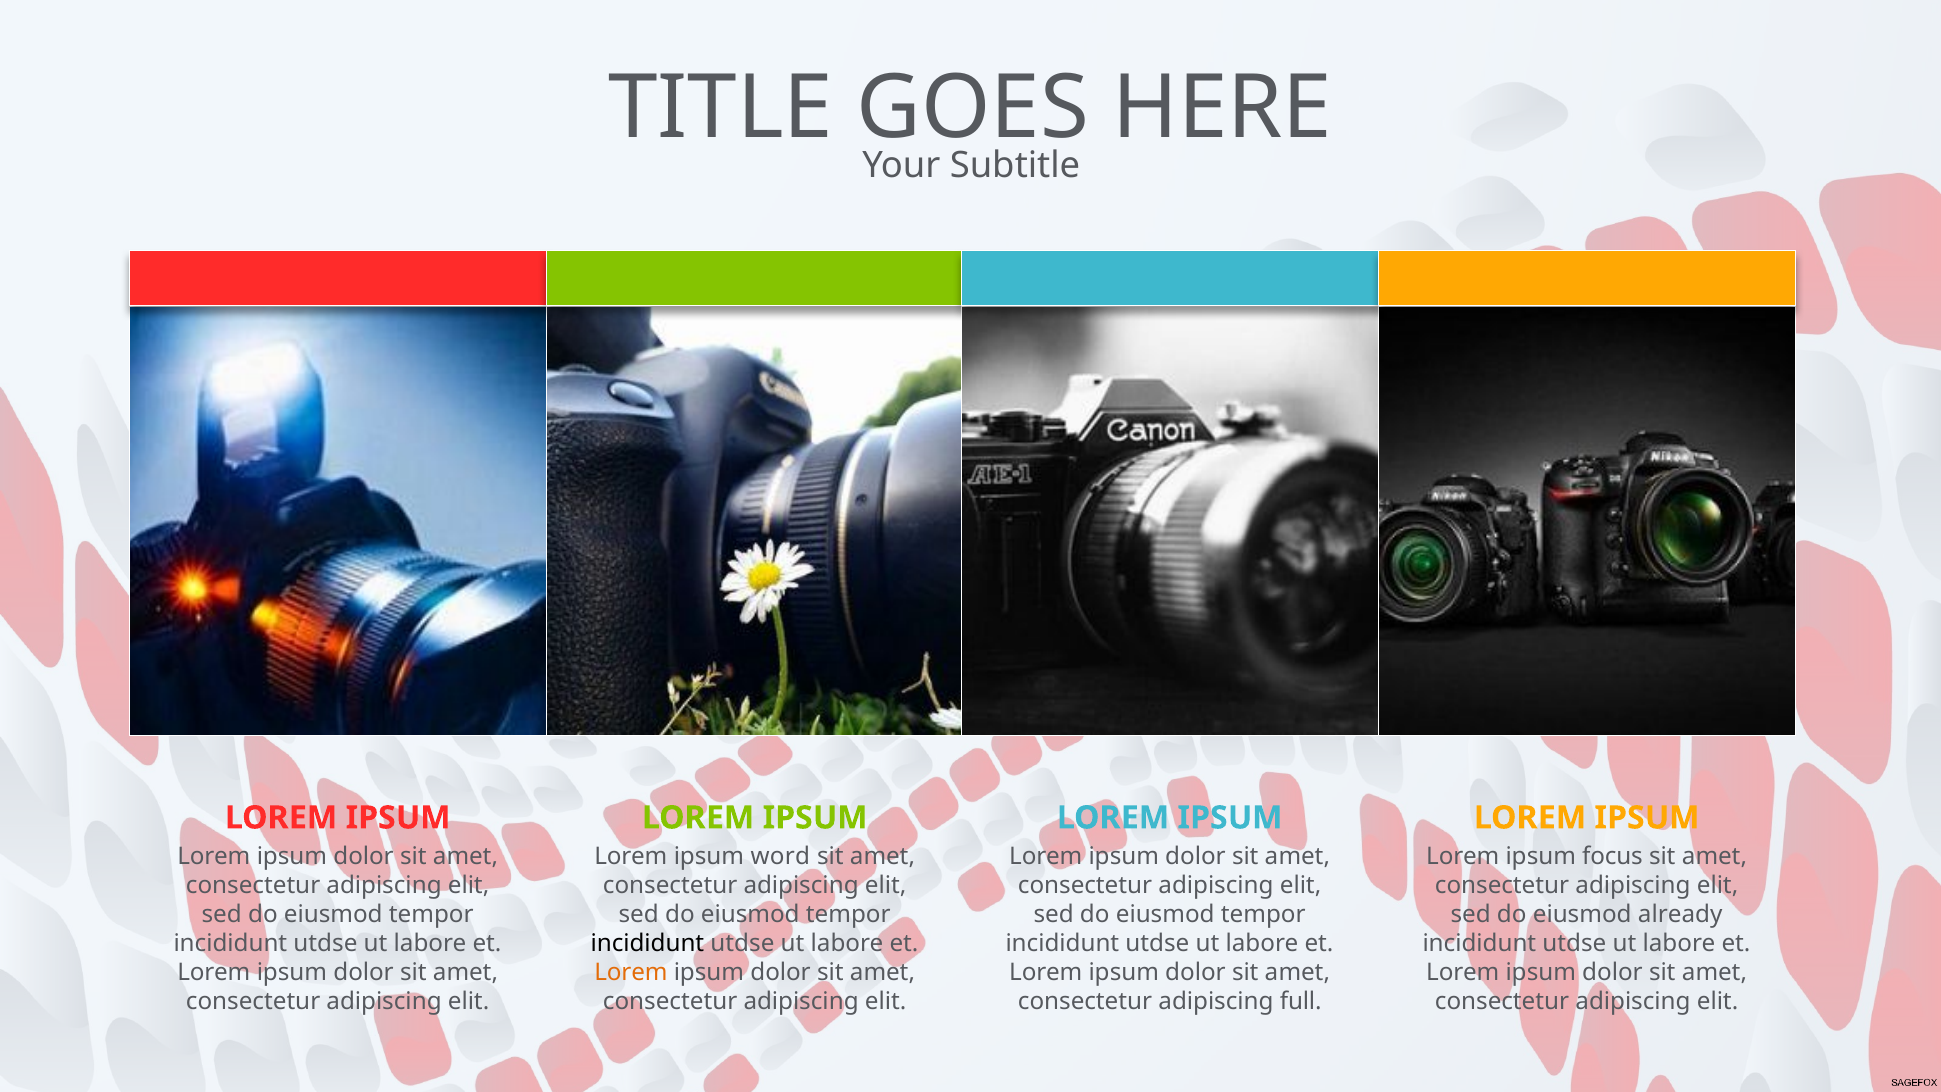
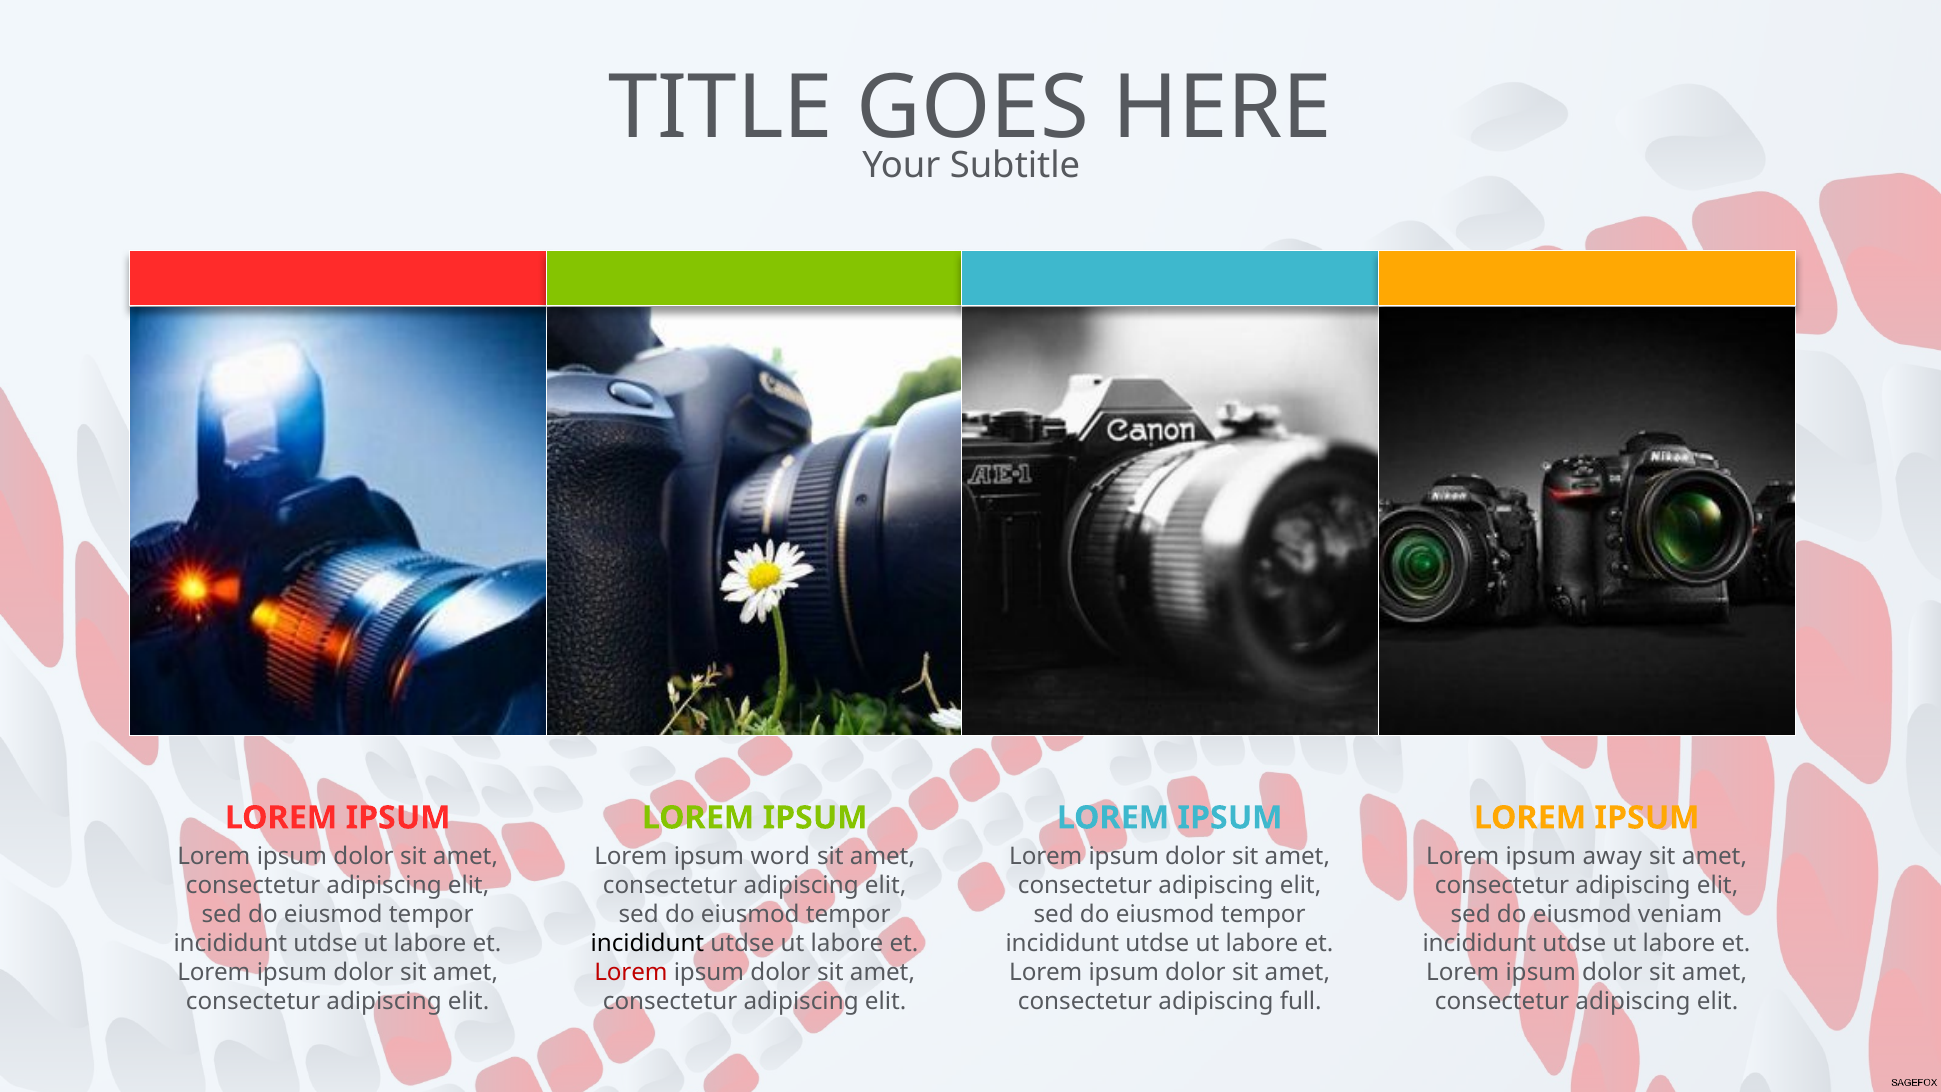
focus: focus -> away
already: already -> veniam
Lorem at (631, 972) colour: orange -> red
